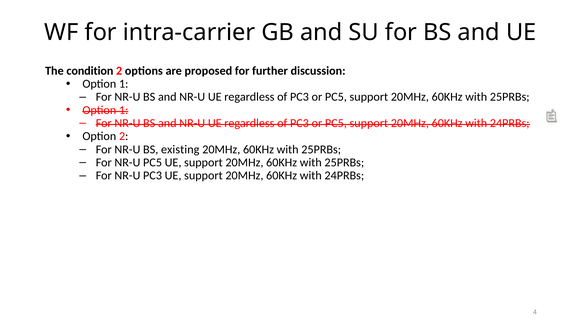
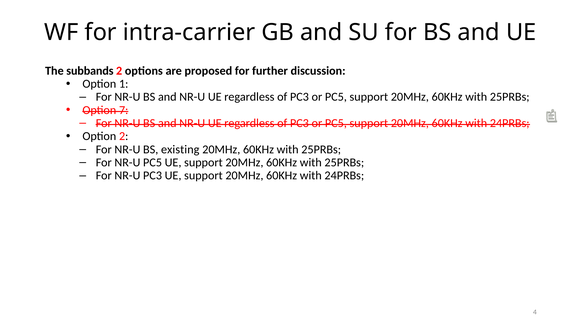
condition: condition -> subbands
1 at (124, 110): 1 -> 7
